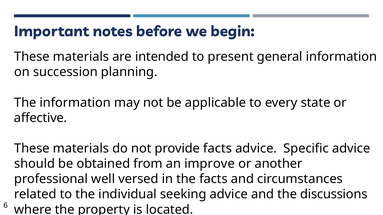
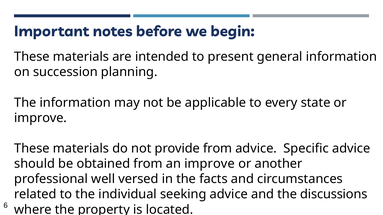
affective at (41, 118): affective -> improve
provide facts: facts -> from
